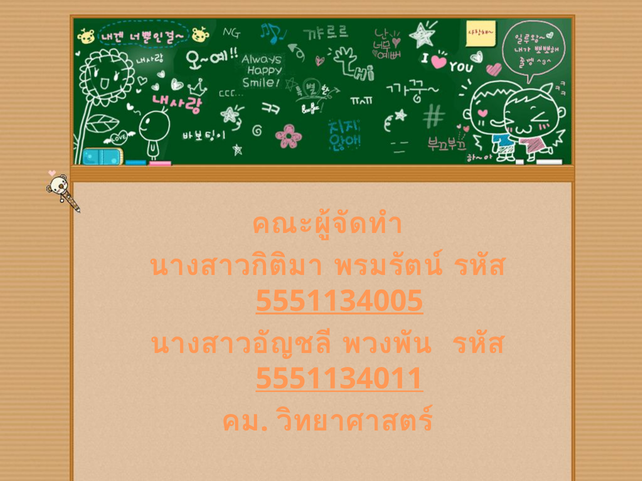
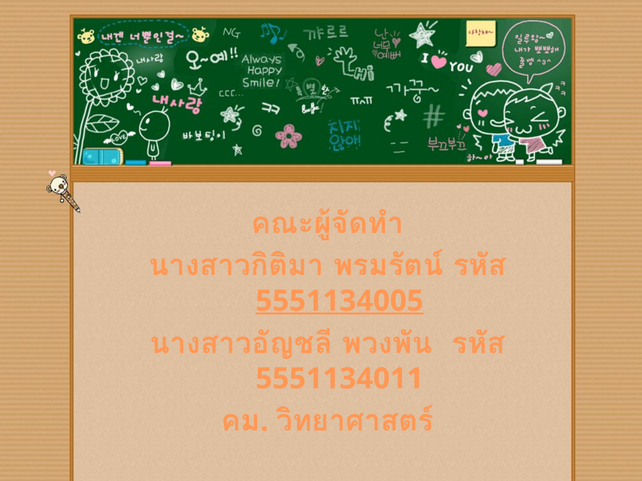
5551134011 underline: present -> none
